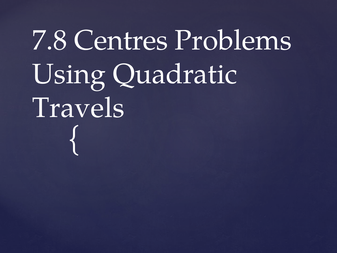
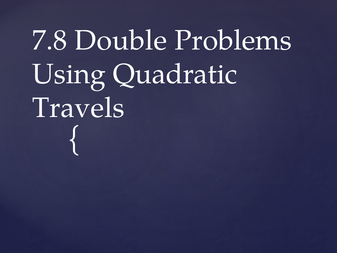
Centres: Centres -> Double
